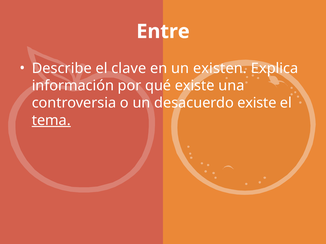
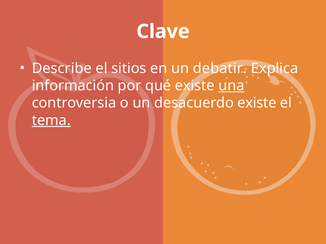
Entre: Entre -> Clave
clave: clave -> sitios
existen: existen -> debatir
una underline: none -> present
